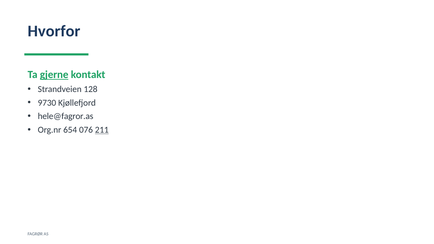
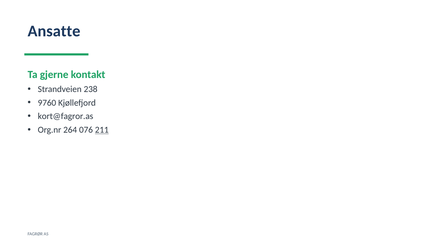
Hvorfor: Hvorfor -> Ansatte
gjerne underline: present -> none
128: 128 -> 238
9730: 9730 -> 9760
hele@fagror.as: hele@fagror.as -> kort@fagror.as
654: 654 -> 264
